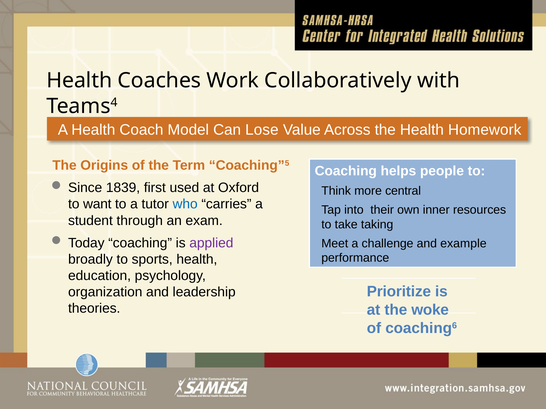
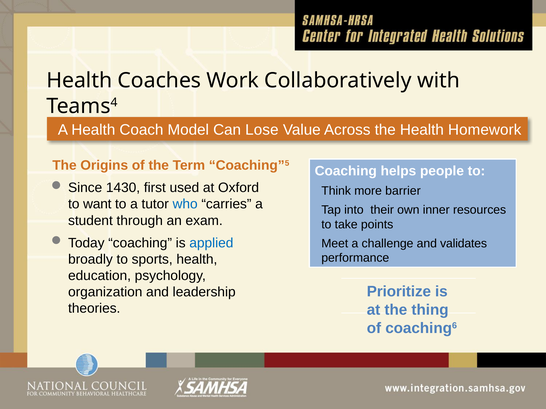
1839: 1839 -> 1430
central: central -> barrier
taking: taking -> points
applied colour: purple -> blue
example: example -> validates
woke: woke -> thing
